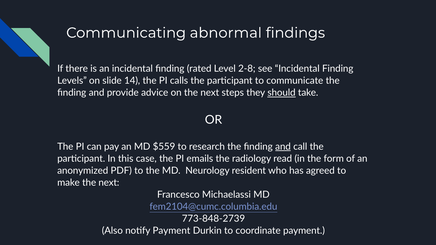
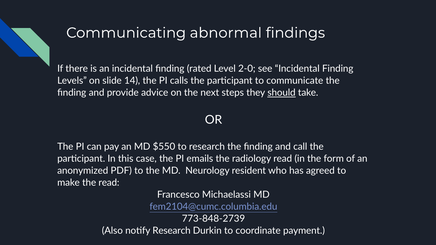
2-8: 2-8 -> 2-0
$559: $559 -> $550
and at (283, 147) underline: present -> none
make the next: next -> read
notify Payment: Payment -> Research
